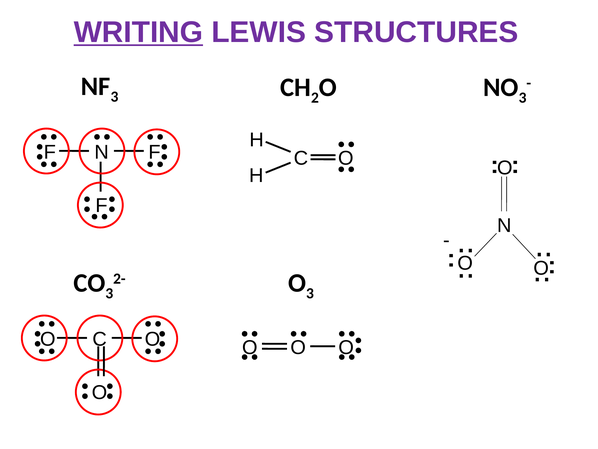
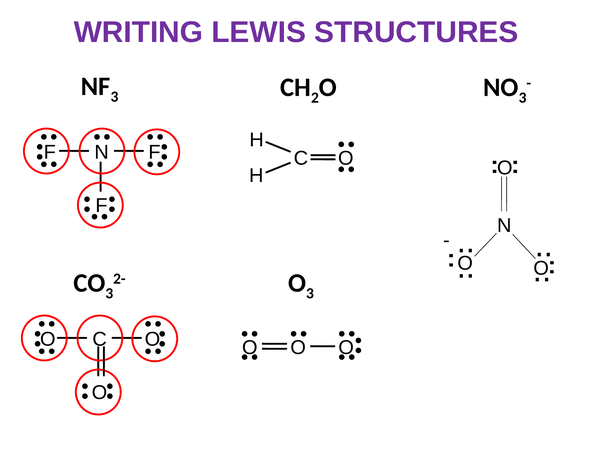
WRITING underline: present -> none
